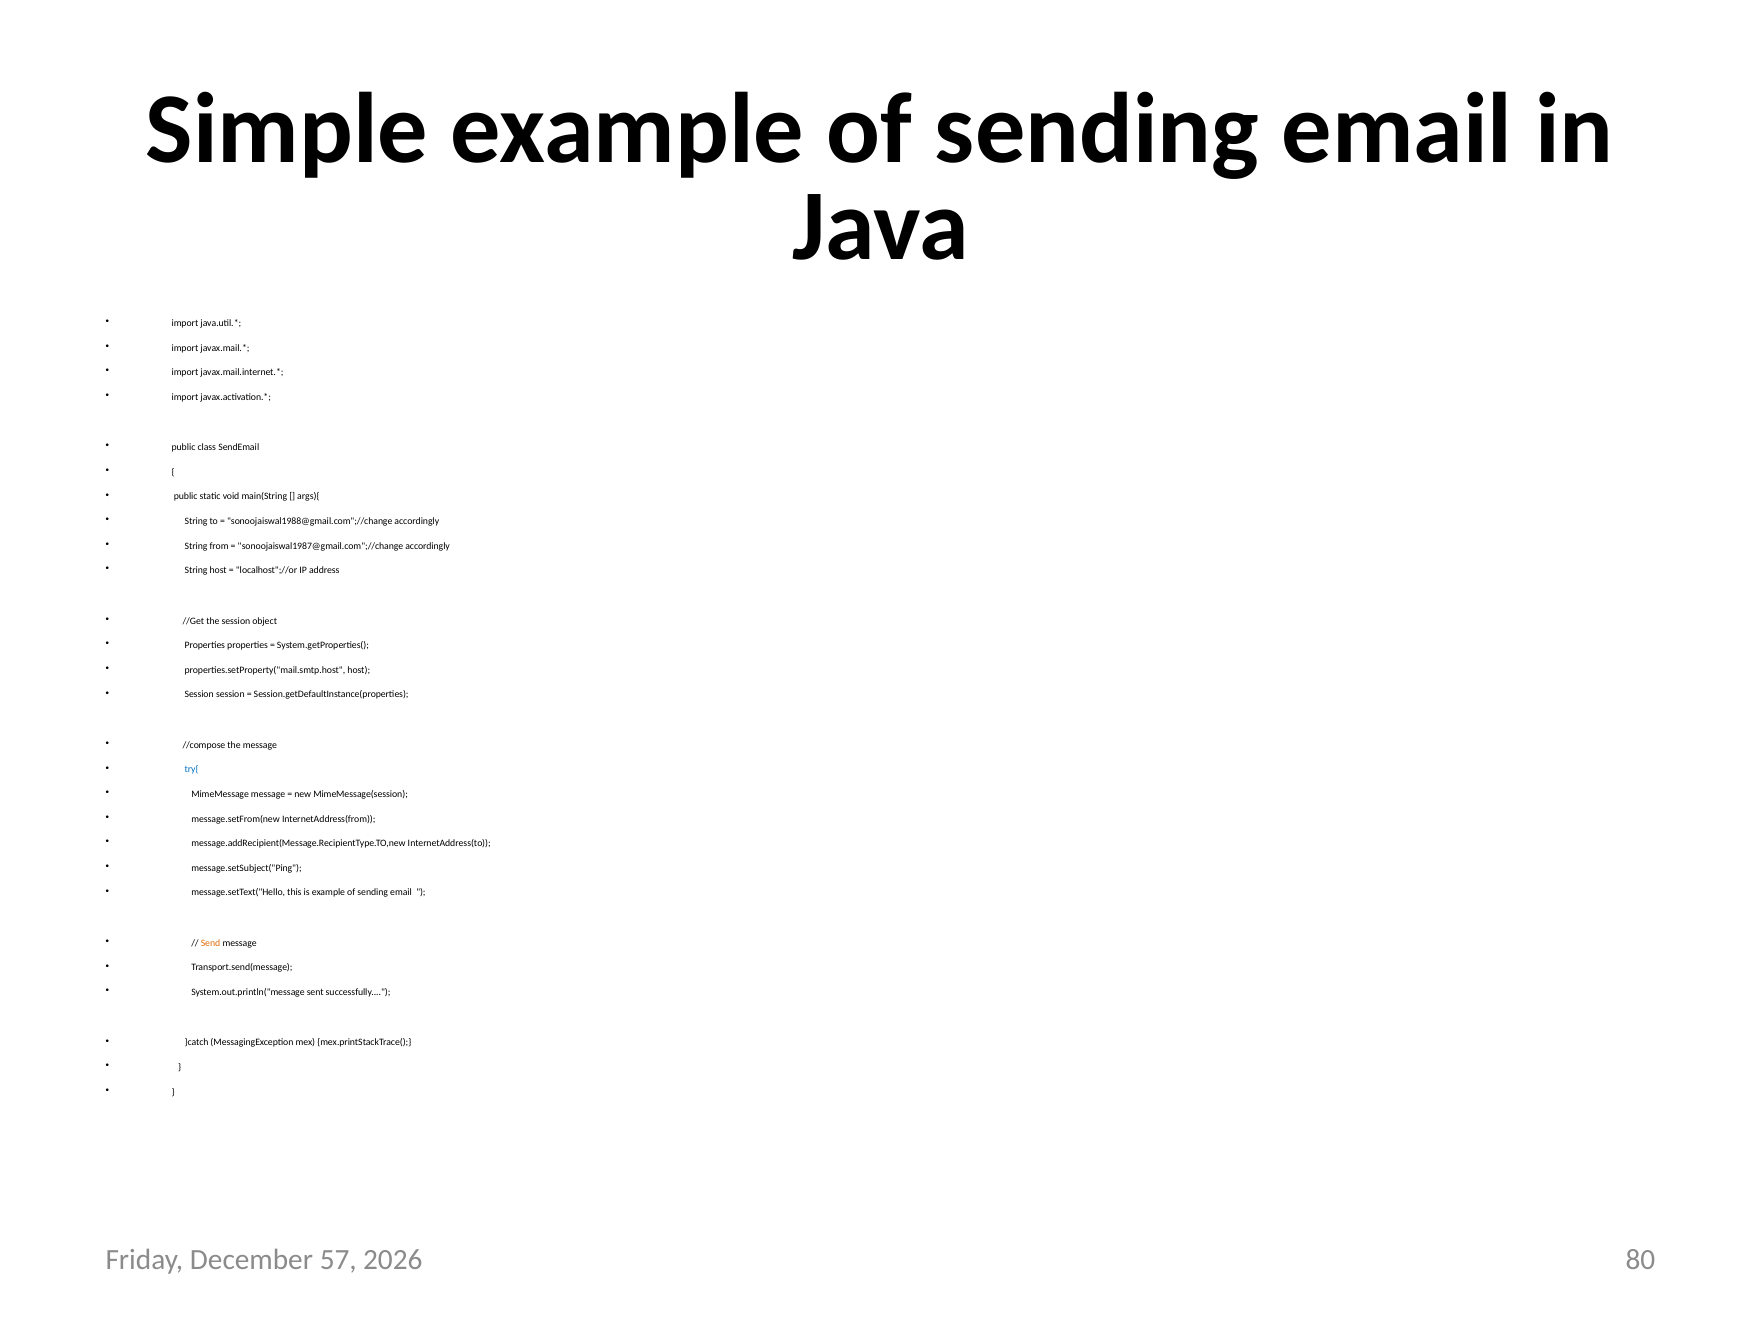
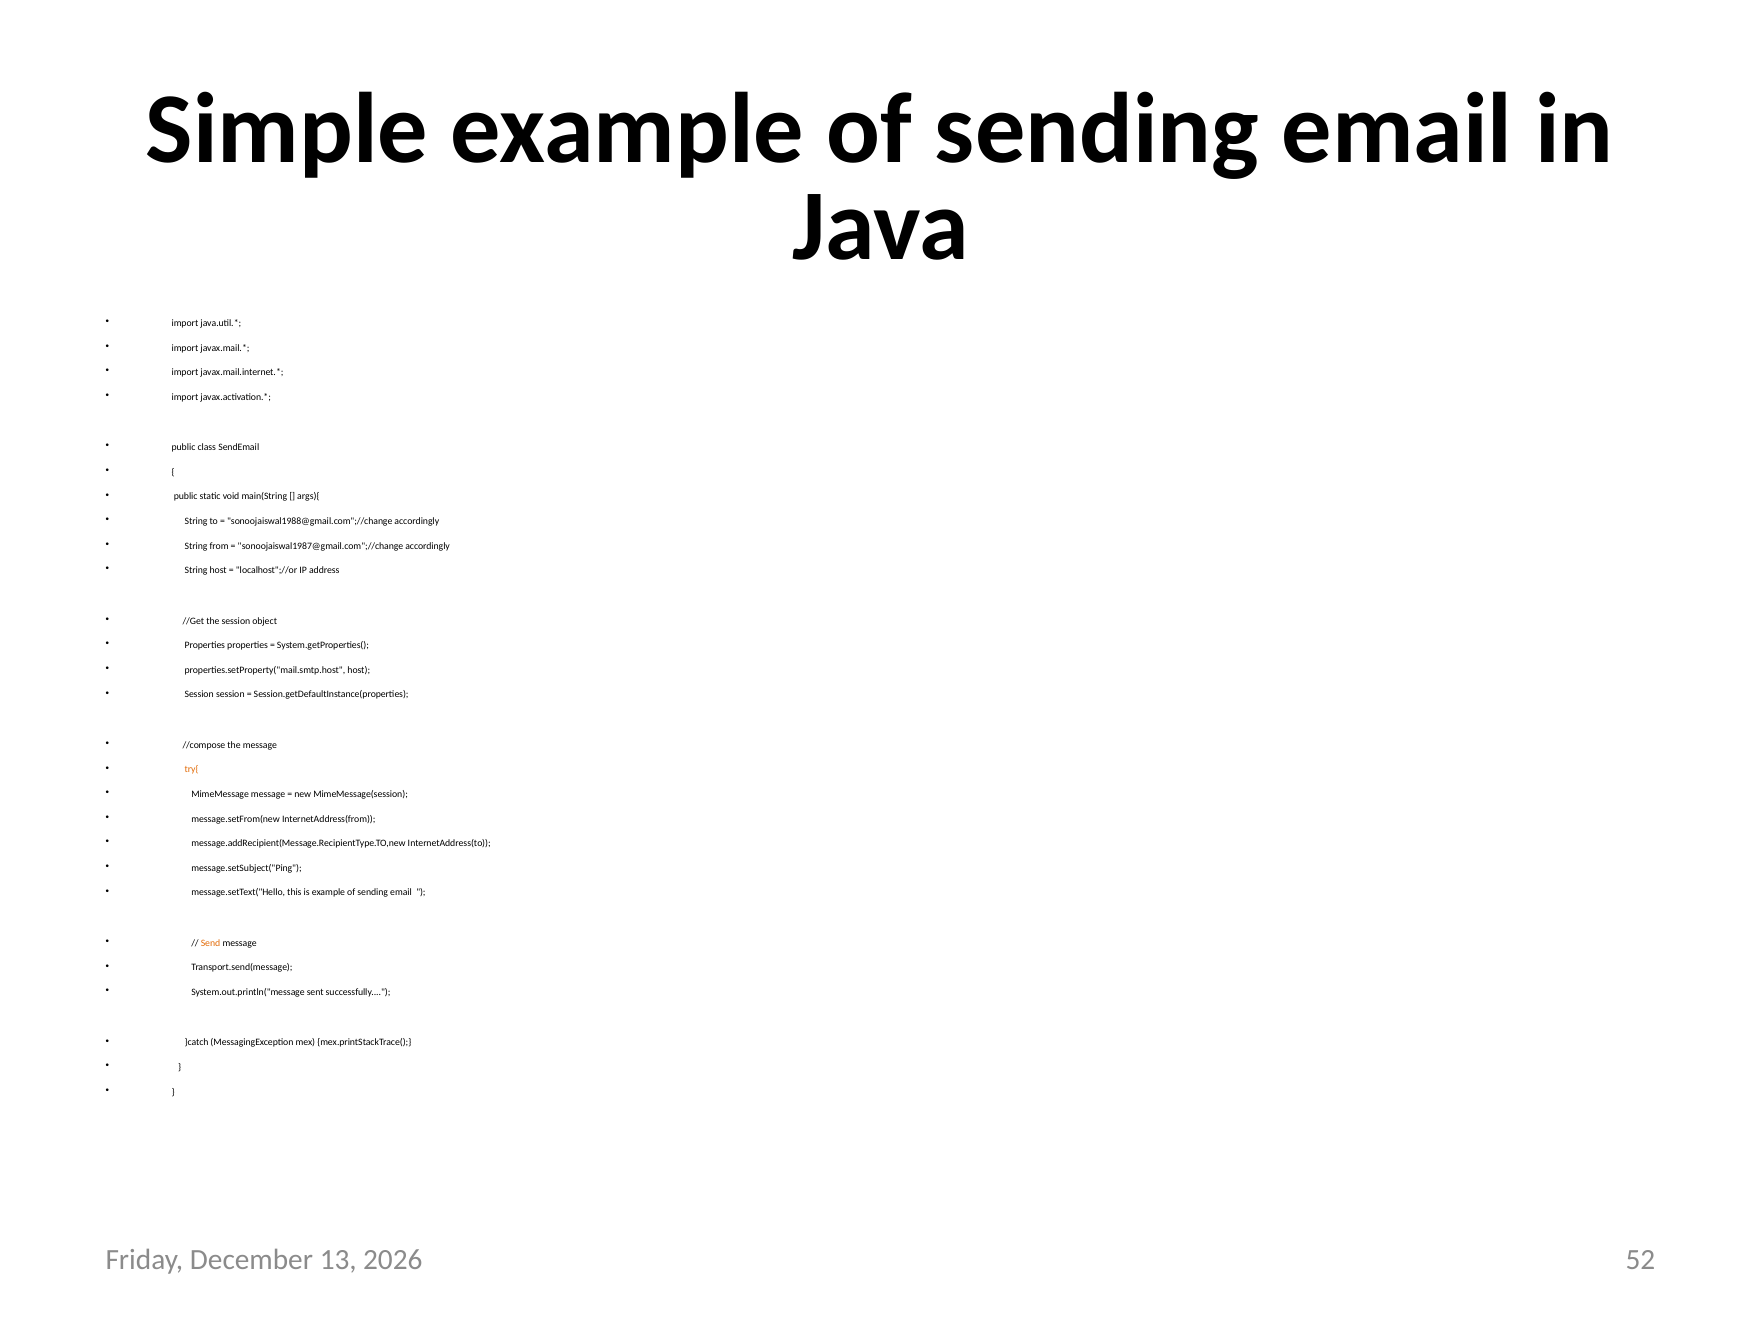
try{ colour: blue -> orange
57: 57 -> 13
80: 80 -> 52
